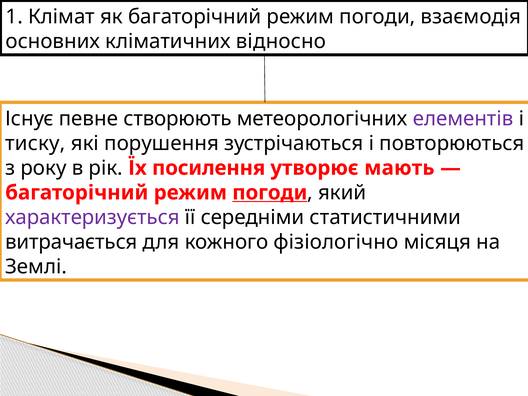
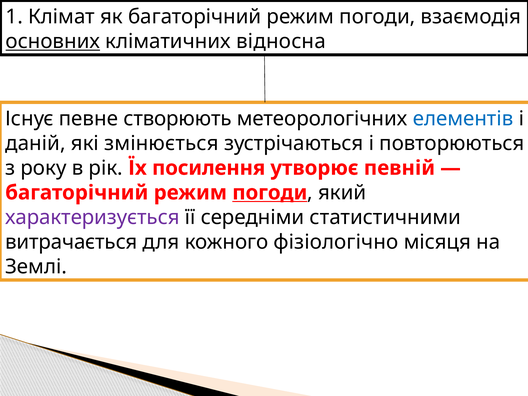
основних underline: none -> present
відносно: відносно -> відносна
елементів colour: purple -> blue
тиску: тиску -> даній
порушення: порушення -> змінюється
мають: мають -> певній
